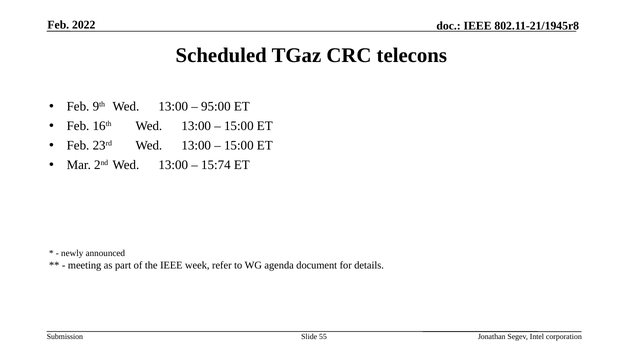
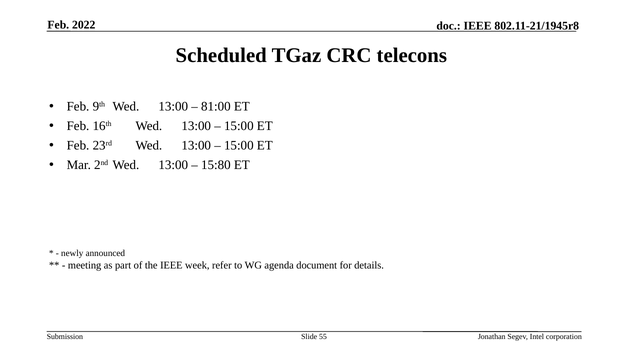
95:00: 95:00 -> 81:00
15:74: 15:74 -> 15:80
